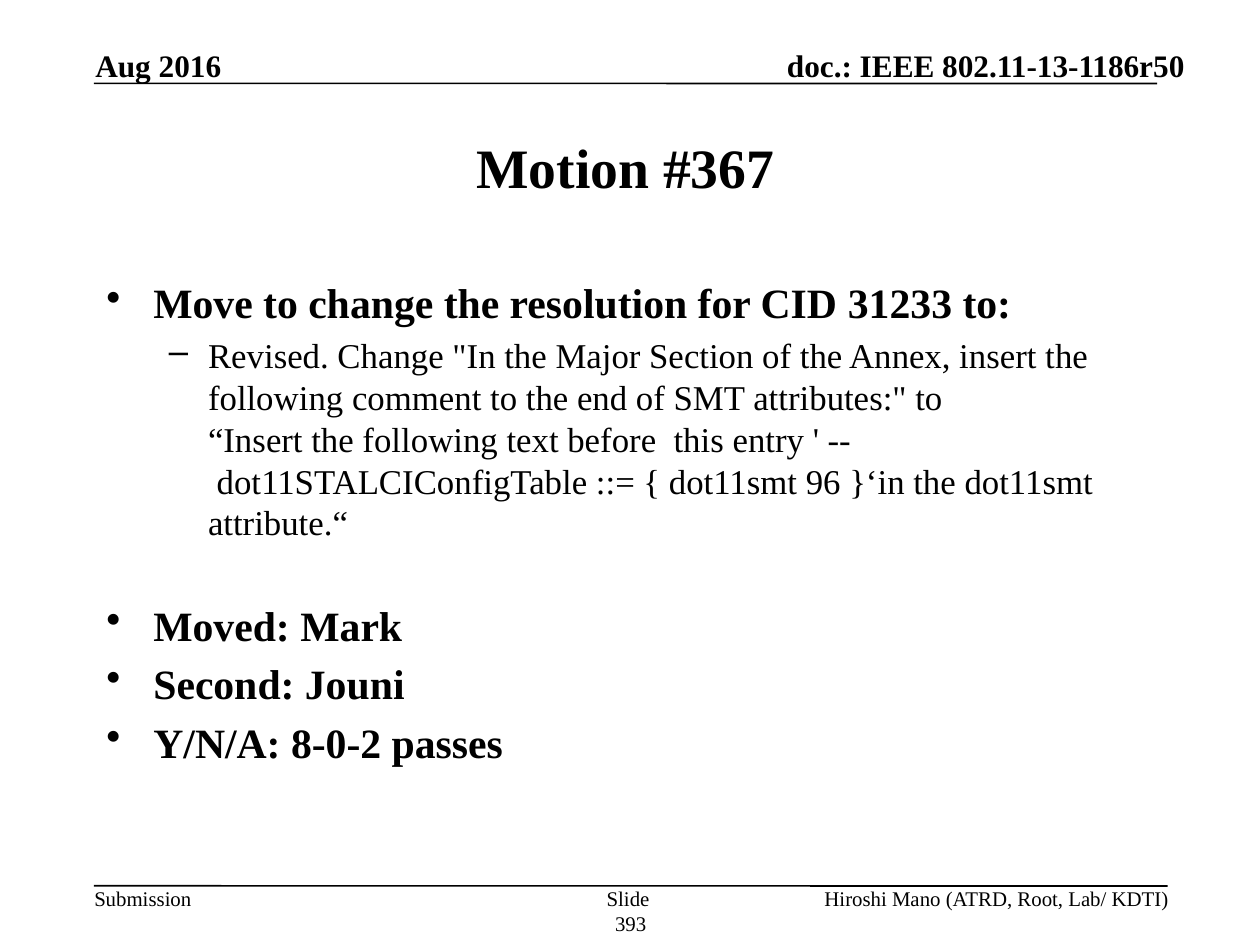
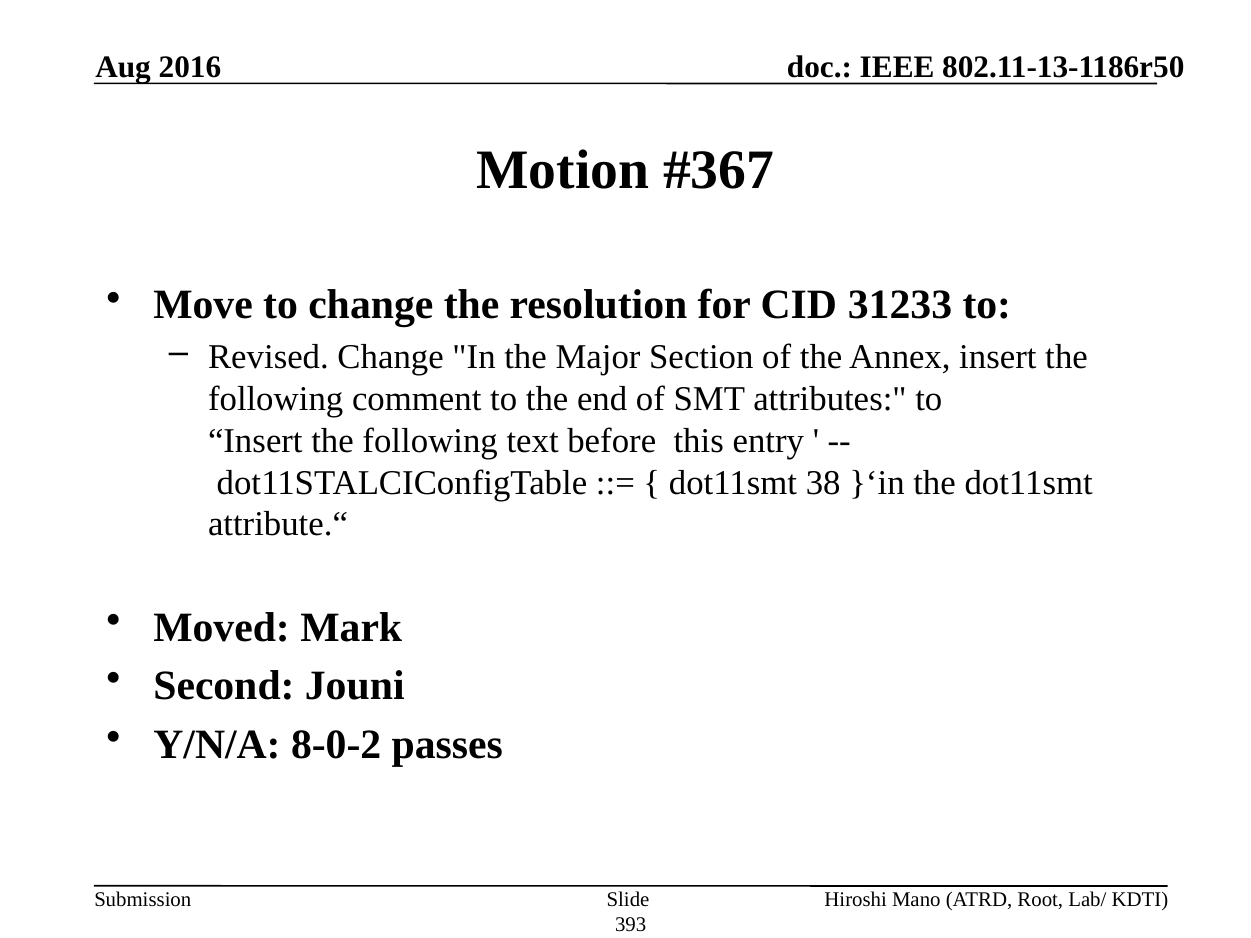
96: 96 -> 38
